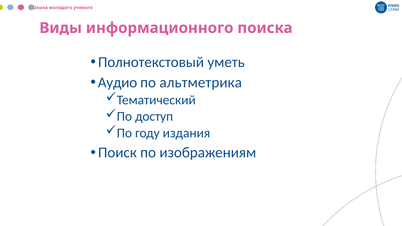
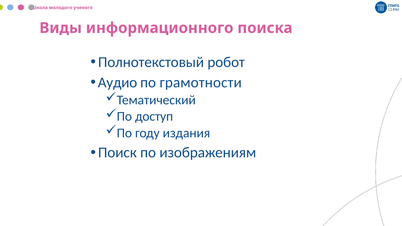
уметь: уметь -> робот
альтметрика: альтметрика -> грамотности
